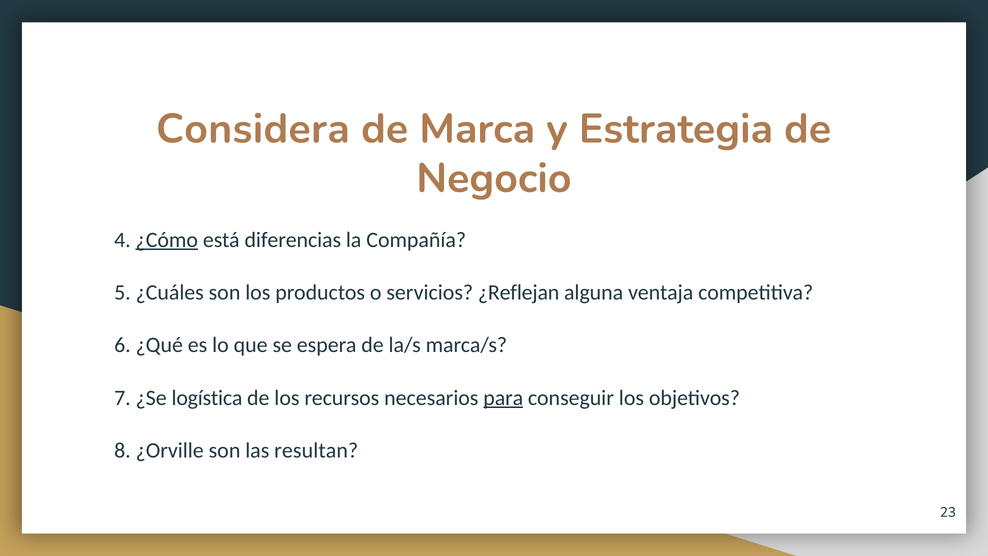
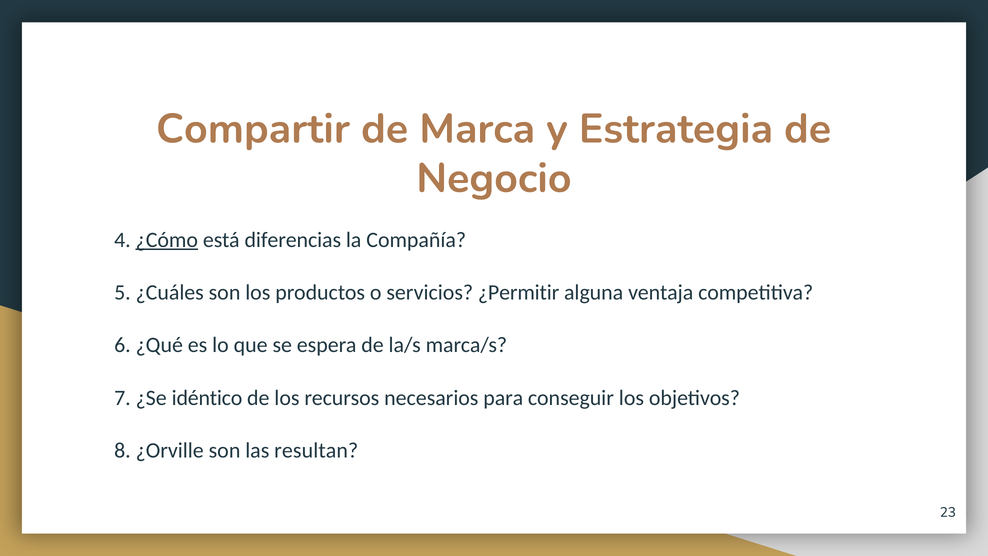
Considera: Considera -> Compartir
¿Reflejan: ¿Reflejan -> ¿Permitir
logística: logística -> idéntico
para underline: present -> none
